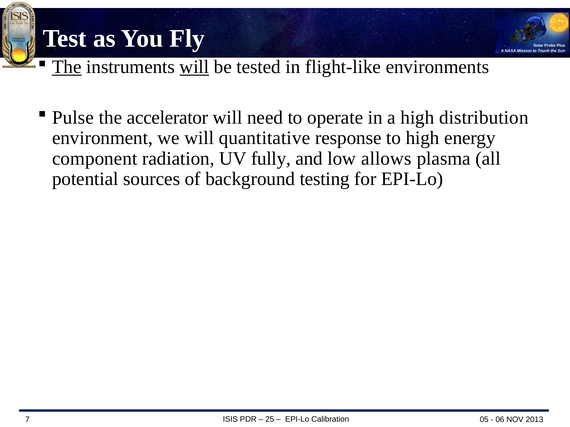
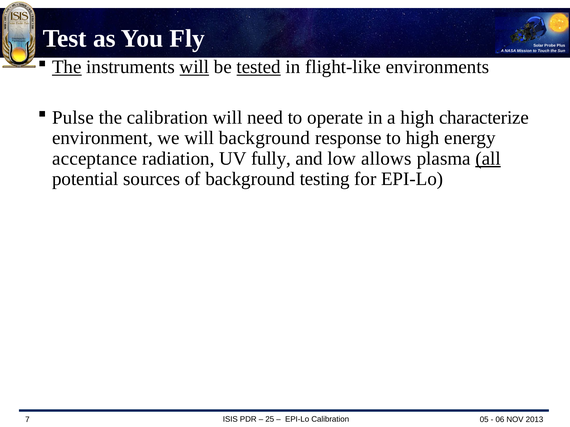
tested underline: none -> present
the accelerator: accelerator -> calibration
distribution: distribution -> characterize
will quantitative: quantitative -> background
component: component -> acceptance
all underline: none -> present
